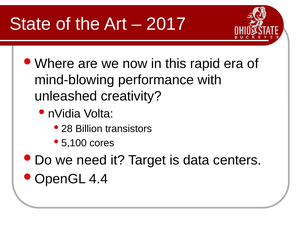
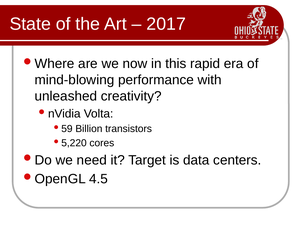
28: 28 -> 59
5,100: 5,100 -> 5,220
4.4: 4.4 -> 4.5
